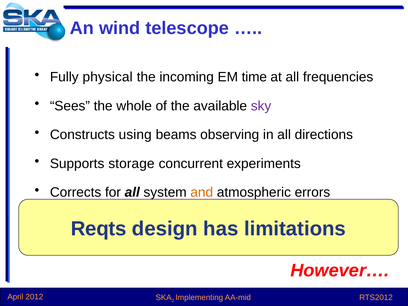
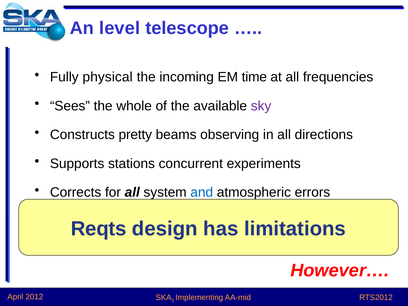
wind: wind -> level
using: using -> pretty
storage: storage -> stations
and colour: orange -> blue
